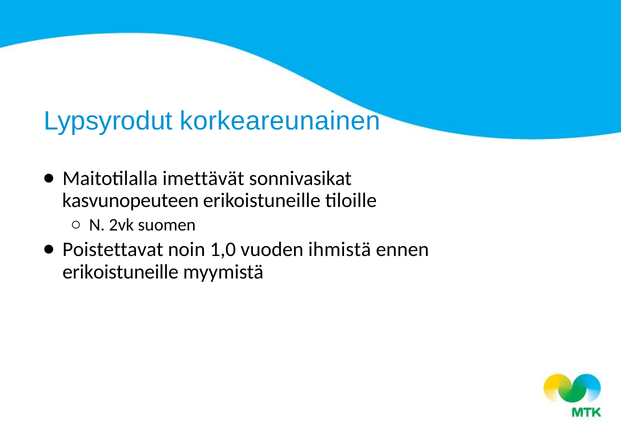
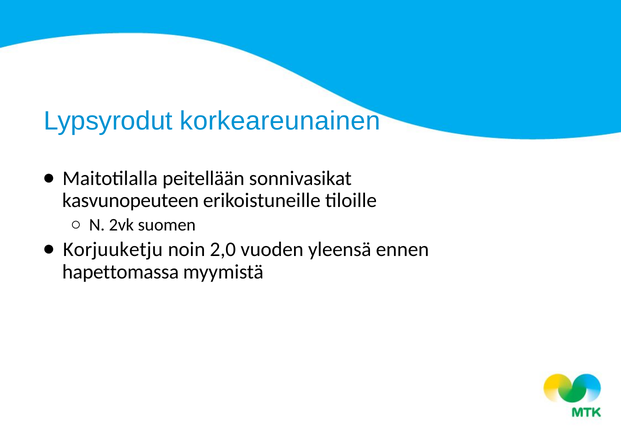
imettävät: imettävät -> peitellään
Poistettavat: Poistettavat -> Korjuuketju
1,0: 1,0 -> 2,0
ihmistä: ihmistä -> yleensä
erikoistuneille at (121, 272): erikoistuneille -> hapettomassa
